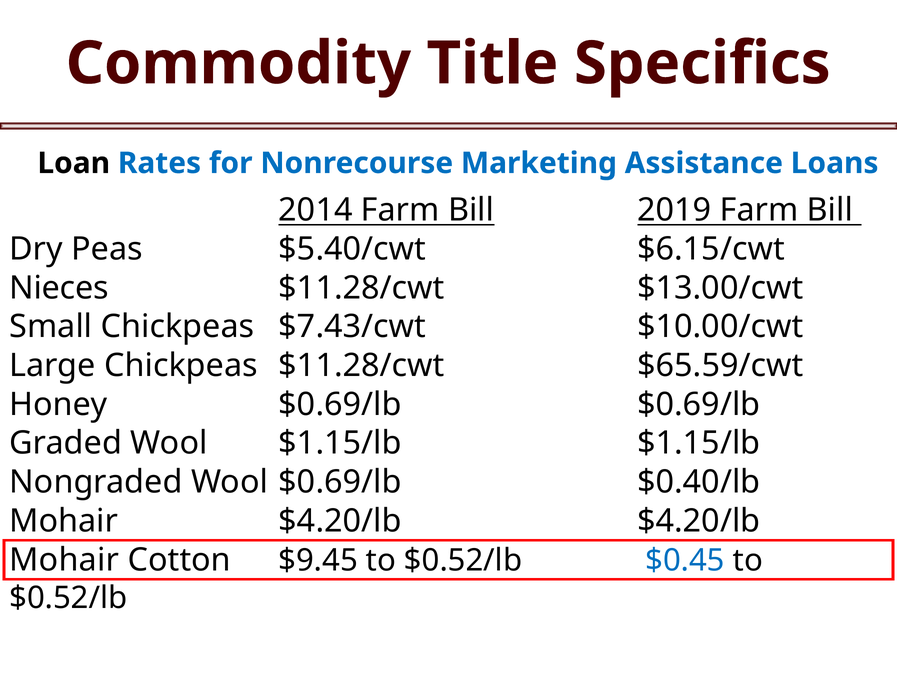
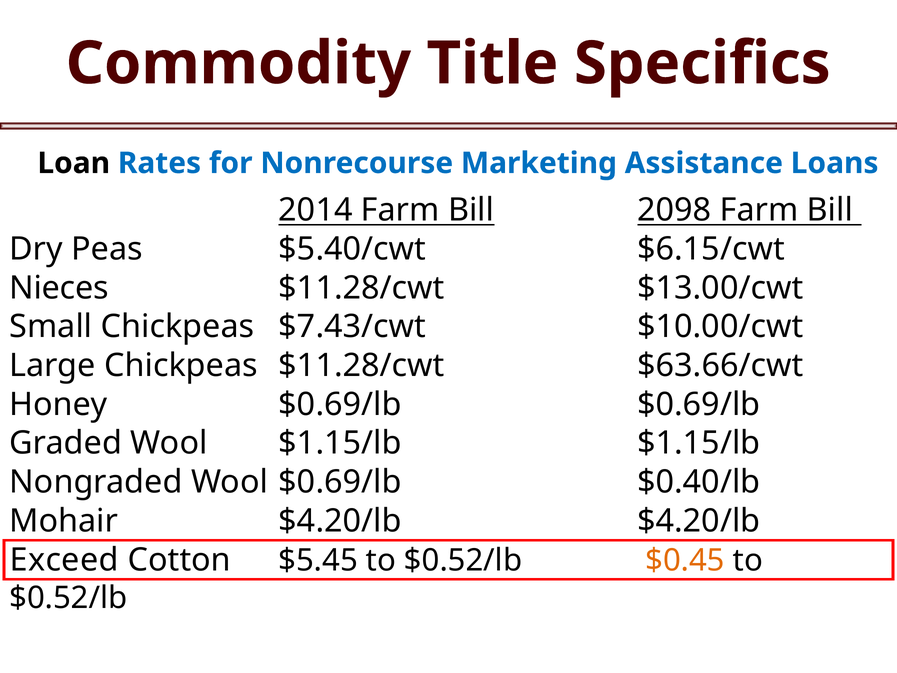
2019: 2019 -> 2098
$65.59/cwt: $65.59/cwt -> $63.66/cwt
Mohair at (64, 560): Mohair -> Exceed
$9.45: $9.45 -> $5.45
$0.45 colour: blue -> orange
